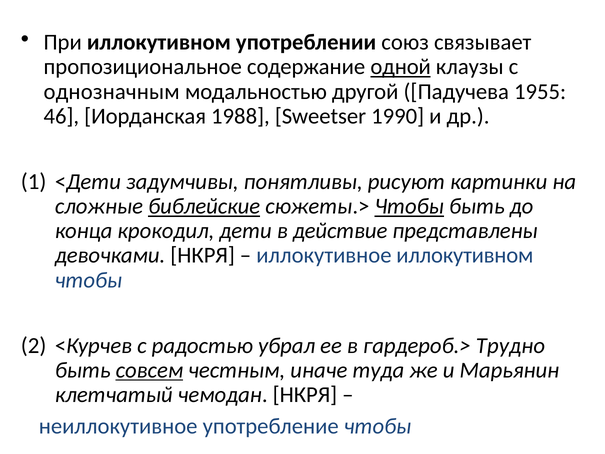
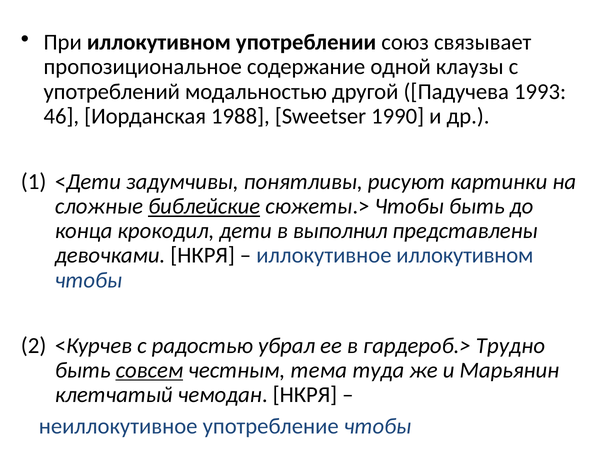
одной underline: present -> none
однозначным: однозначным -> употреблений
1955: 1955 -> 1993
Чтобы at (409, 206) underline: present -> none
действие: действие -> выполнил
иначе: иначе -> тема
